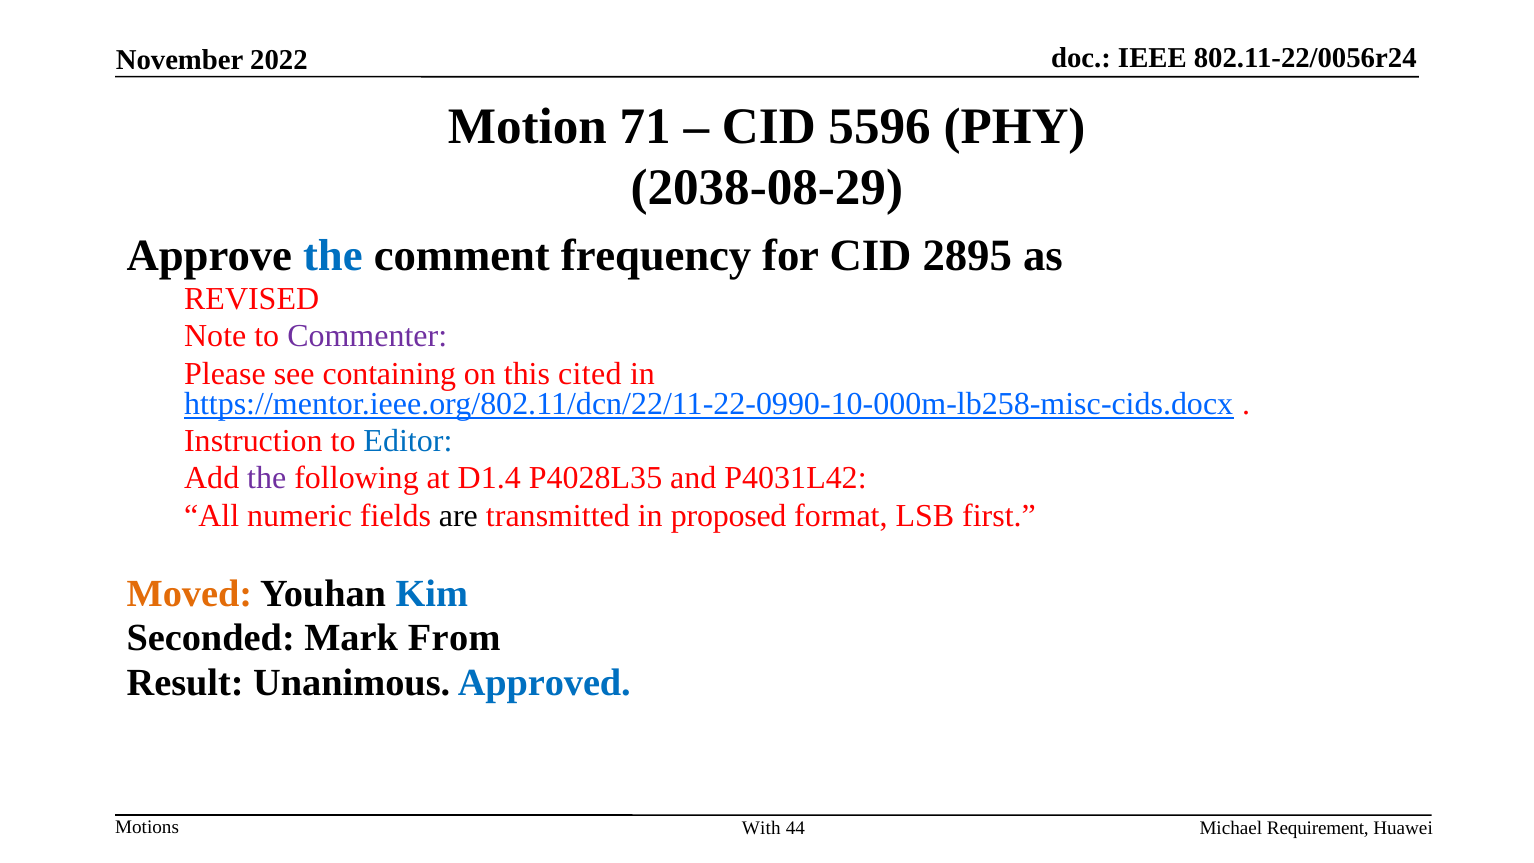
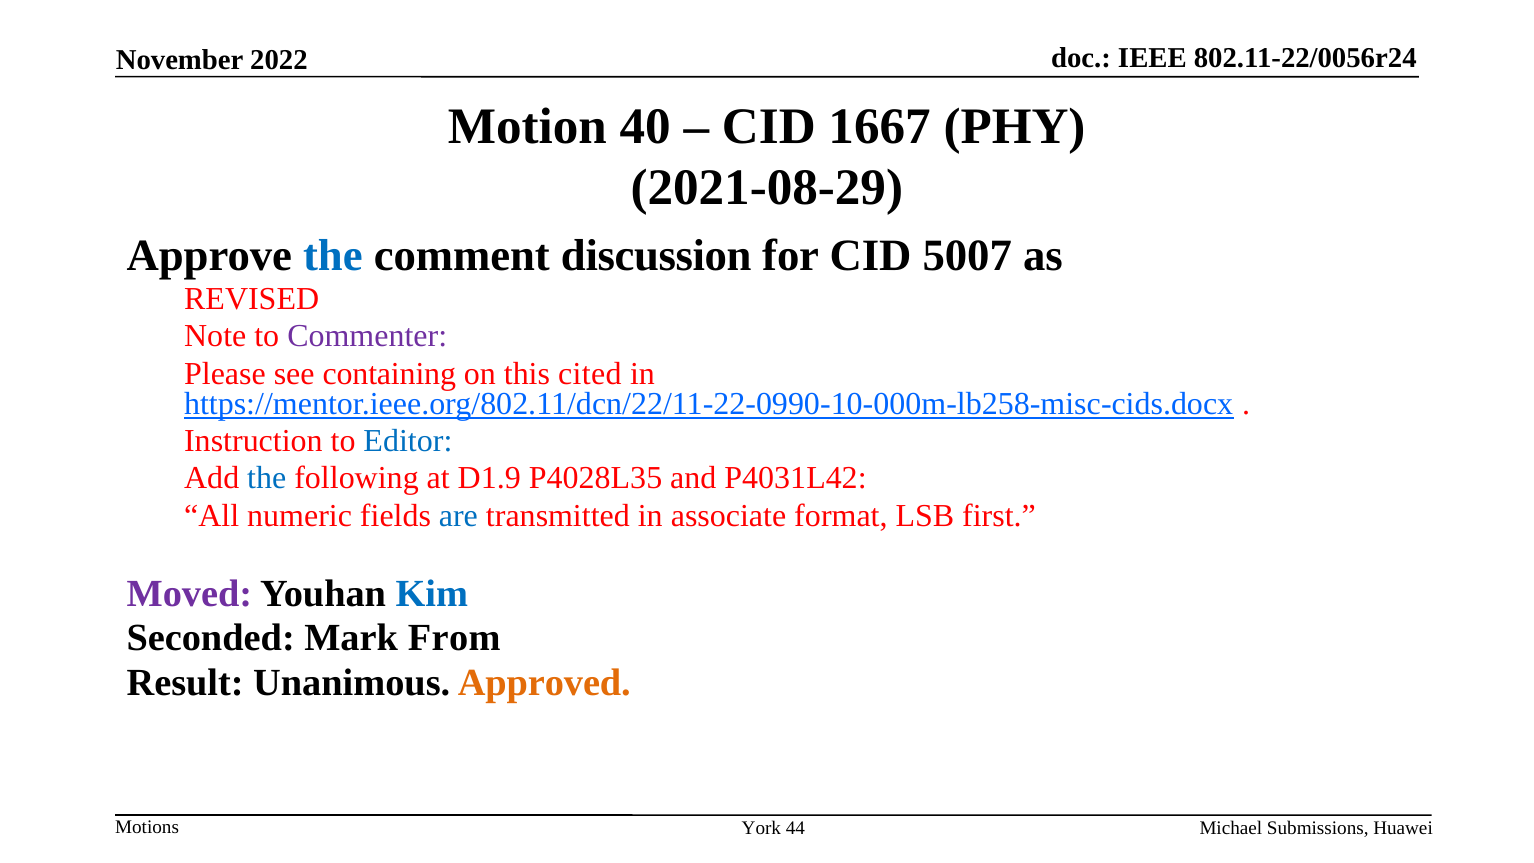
71: 71 -> 40
5596: 5596 -> 1667
2038-08-29: 2038-08-29 -> 2021-08-29
frequency: frequency -> discussion
2895: 2895 -> 5007
the at (267, 478) colour: purple -> blue
D1.4: D1.4 -> D1.9
are colour: black -> blue
proposed: proposed -> associate
Moved colour: orange -> purple
Approved colour: blue -> orange
With: With -> York
Requirement: Requirement -> Submissions
